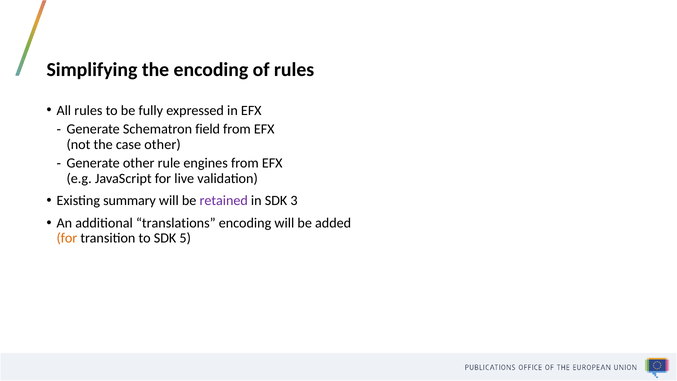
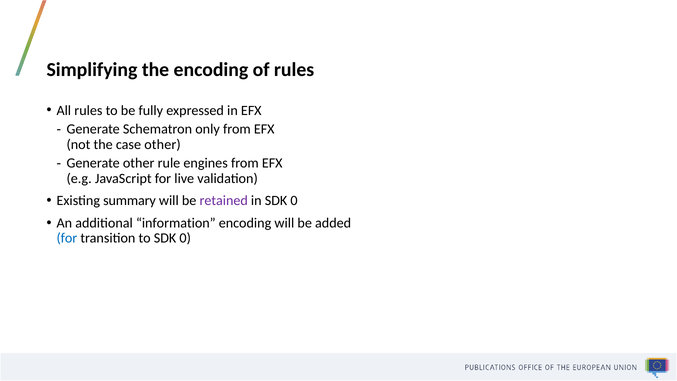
field: field -> only
in SDK 3: 3 -> 0
translations: translations -> information
for at (67, 238) colour: orange -> blue
to SDK 5: 5 -> 0
